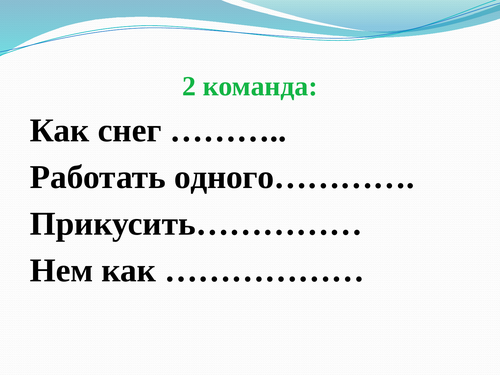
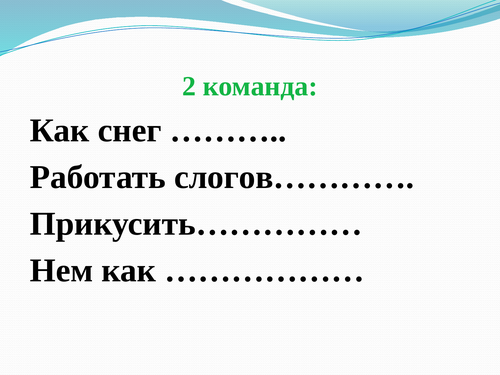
одного…………: одного………… -> слогов…………
